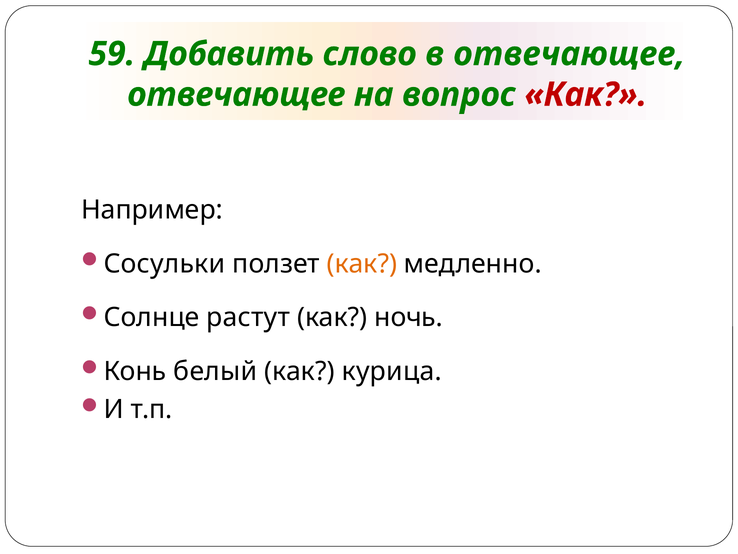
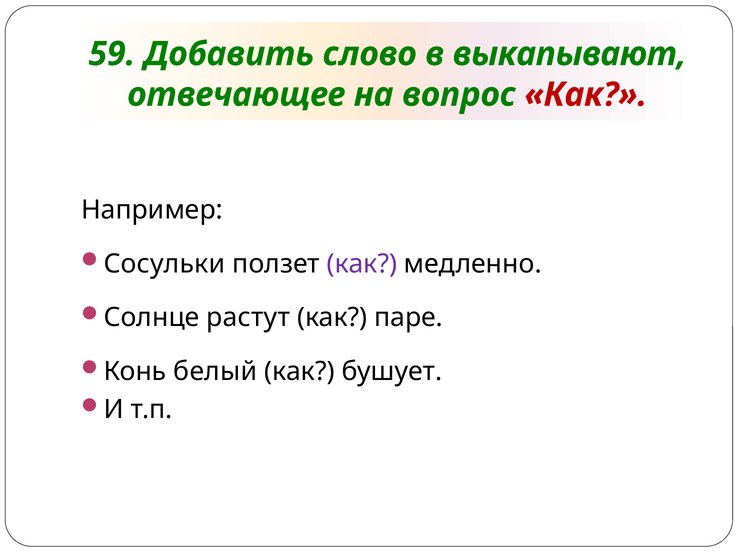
в отвечающее: отвечающее -> выкапывают
как at (362, 264) colour: orange -> purple
ночь: ночь -> паре
курица: курица -> бушует
